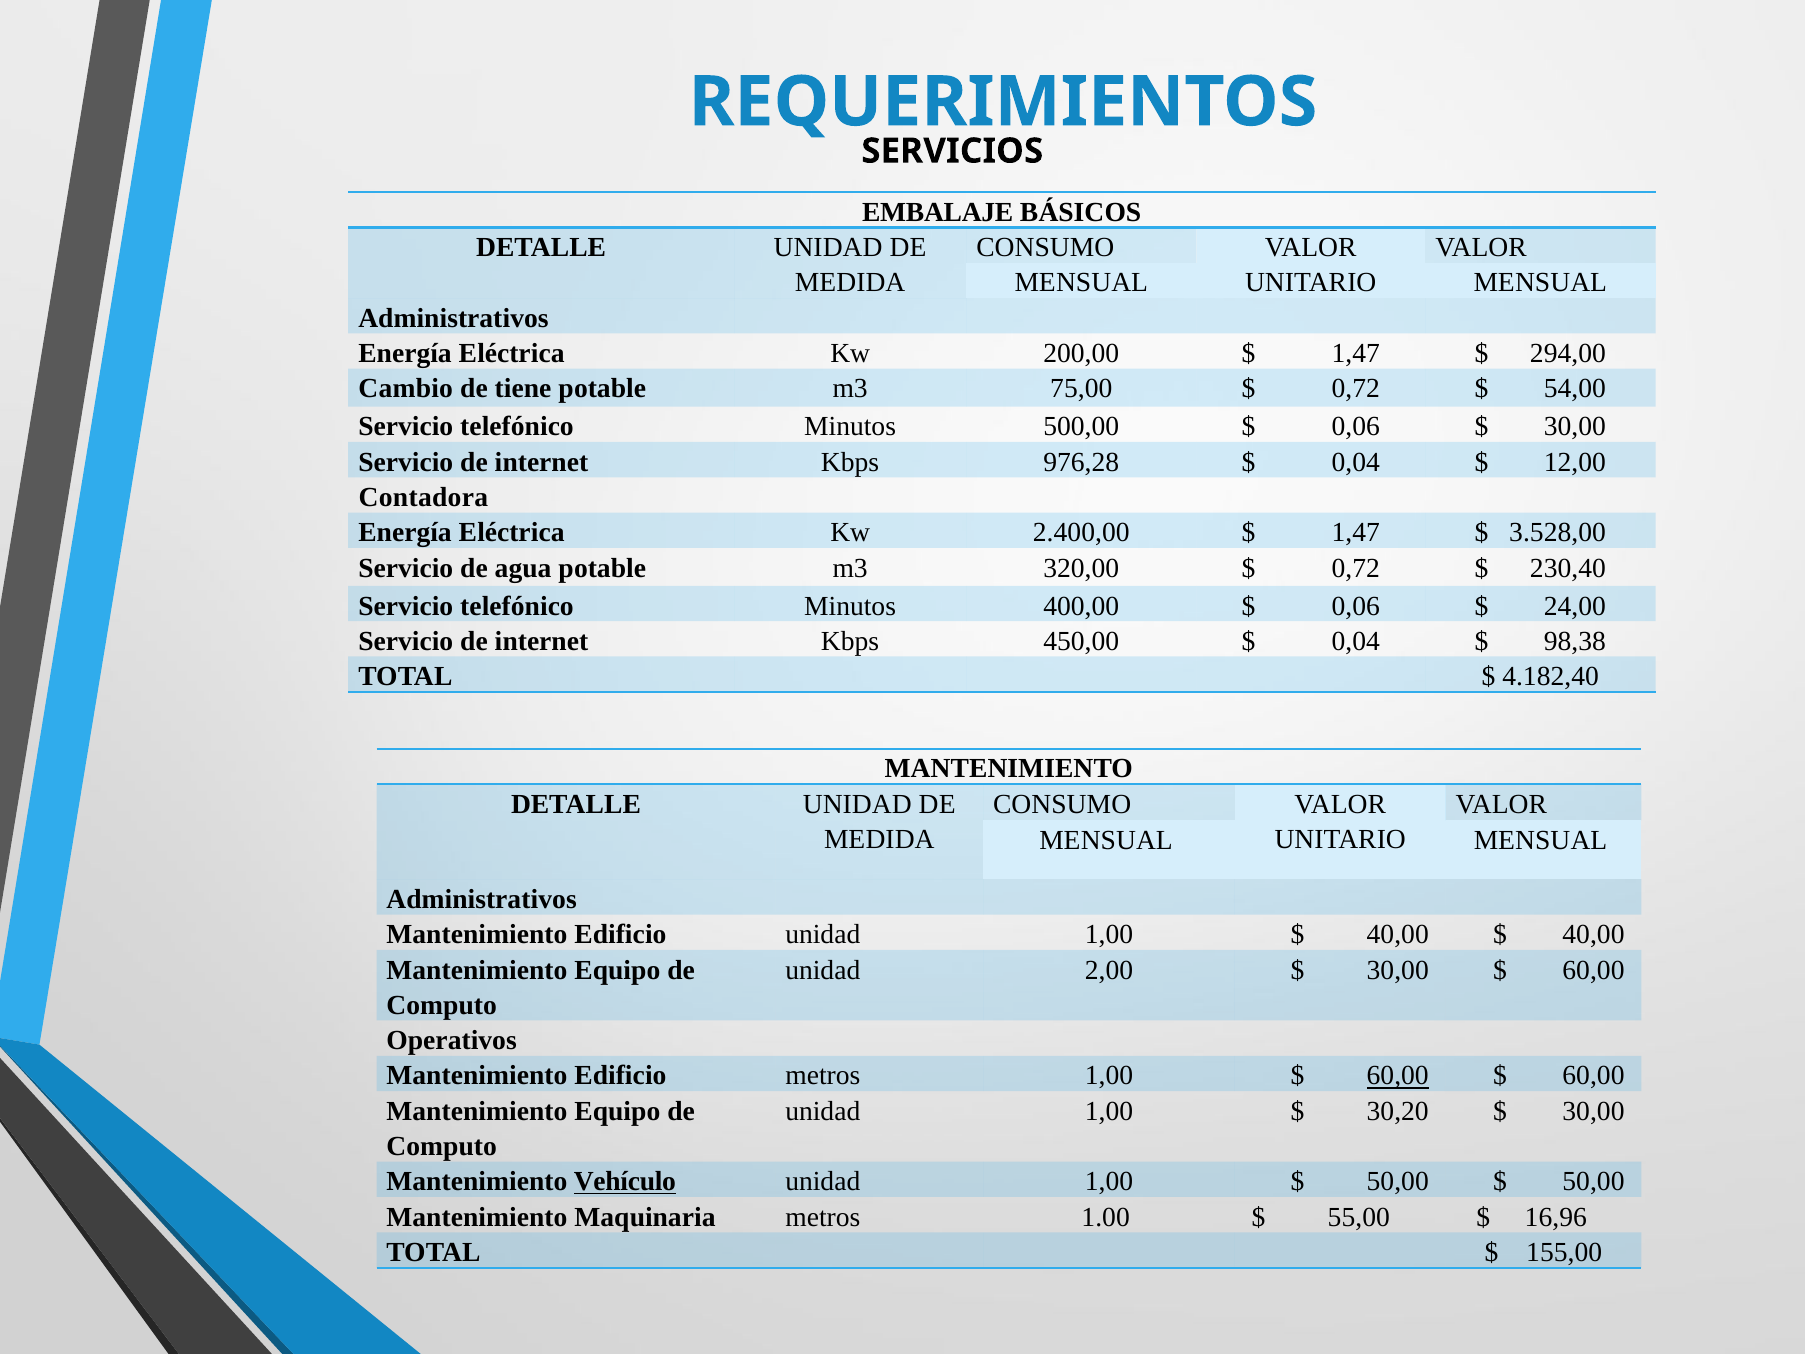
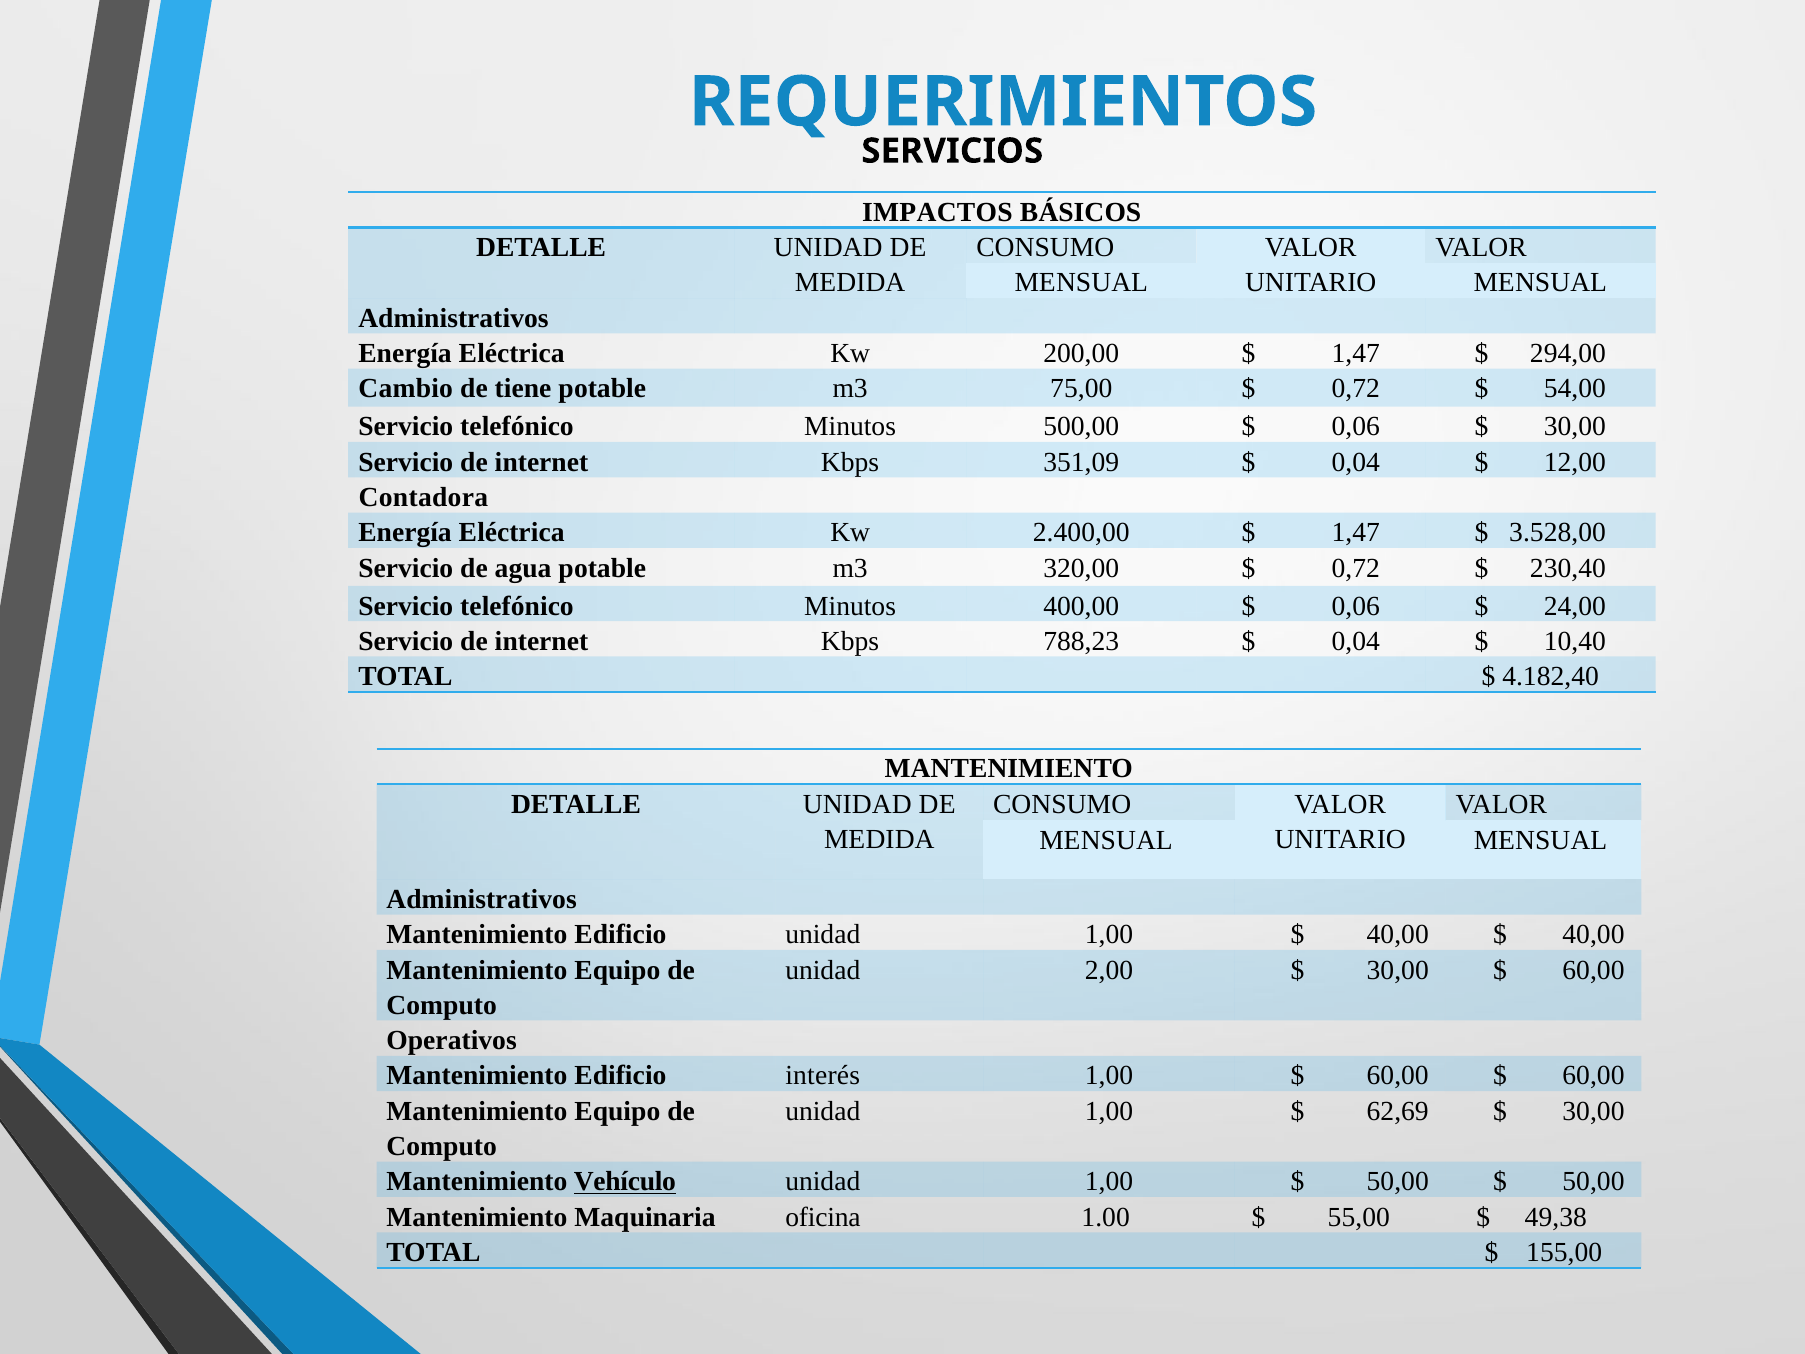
EMBALAJE: EMBALAJE -> IMPACTOS
976,28: 976,28 -> 351,09
450,00: 450,00 -> 788,23
98,38: 98,38 -> 10,40
Edificio metros: metros -> interés
60,00 at (1398, 1076) underline: present -> none
30,20: 30,20 -> 62,69
Maquinaria metros: metros -> oficina
16,96: 16,96 -> 49,38
